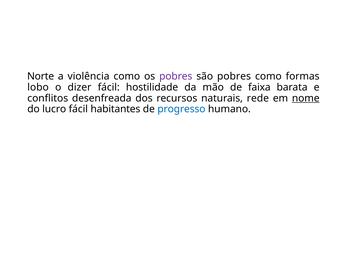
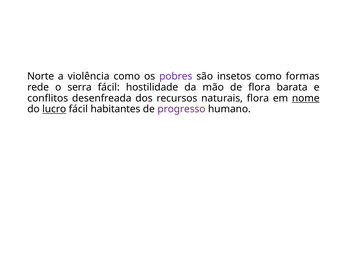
são pobres: pobres -> insetos
lobo: lobo -> rede
dizer: dizer -> serra
de faixa: faixa -> flora
naturais rede: rede -> flora
lucro underline: none -> present
progresso colour: blue -> purple
